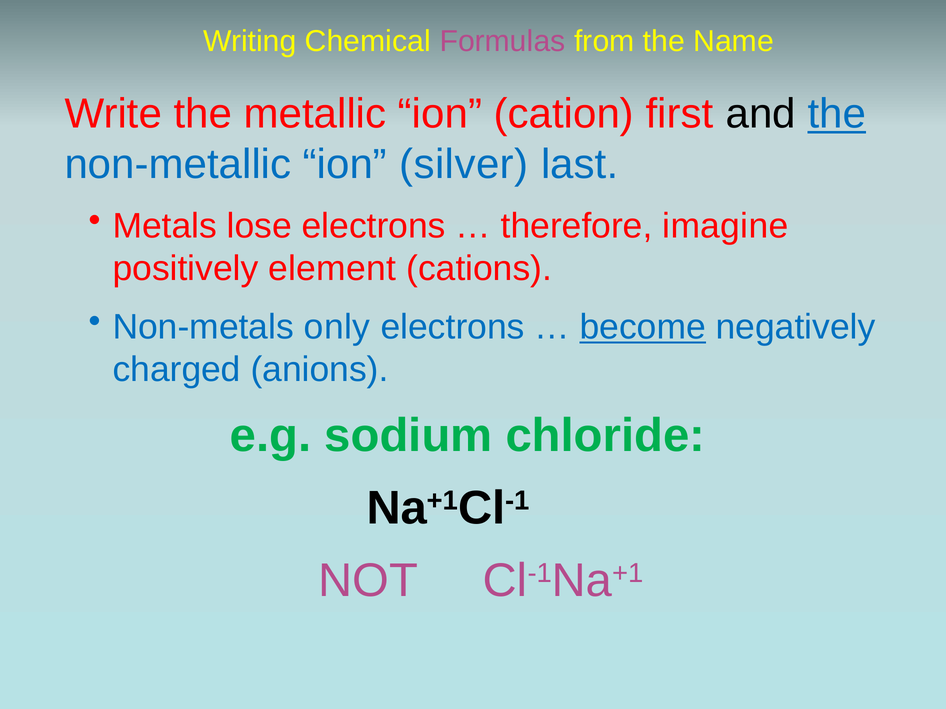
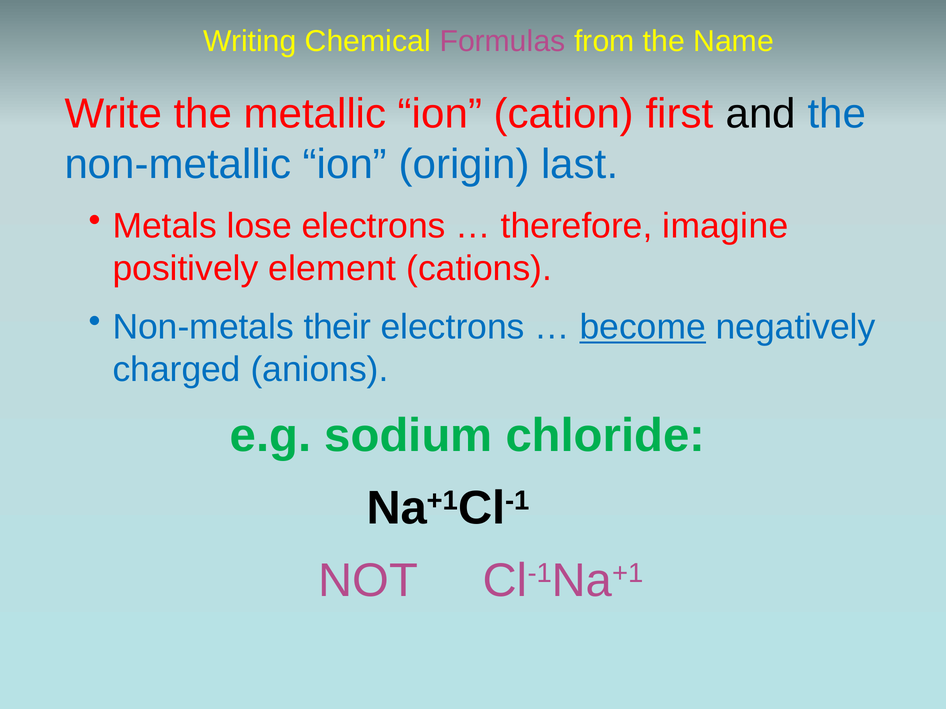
the at (837, 114) underline: present -> none
silver: silver -> origin
only: only -> their
